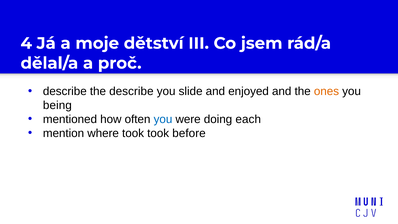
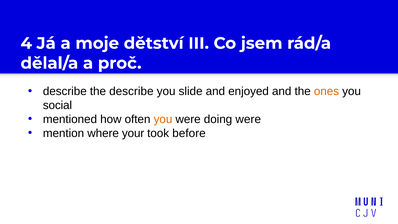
being: being -> social
you at (163, 119) colour: blue -> orange
doing each: each -> were
where took: took -> your
